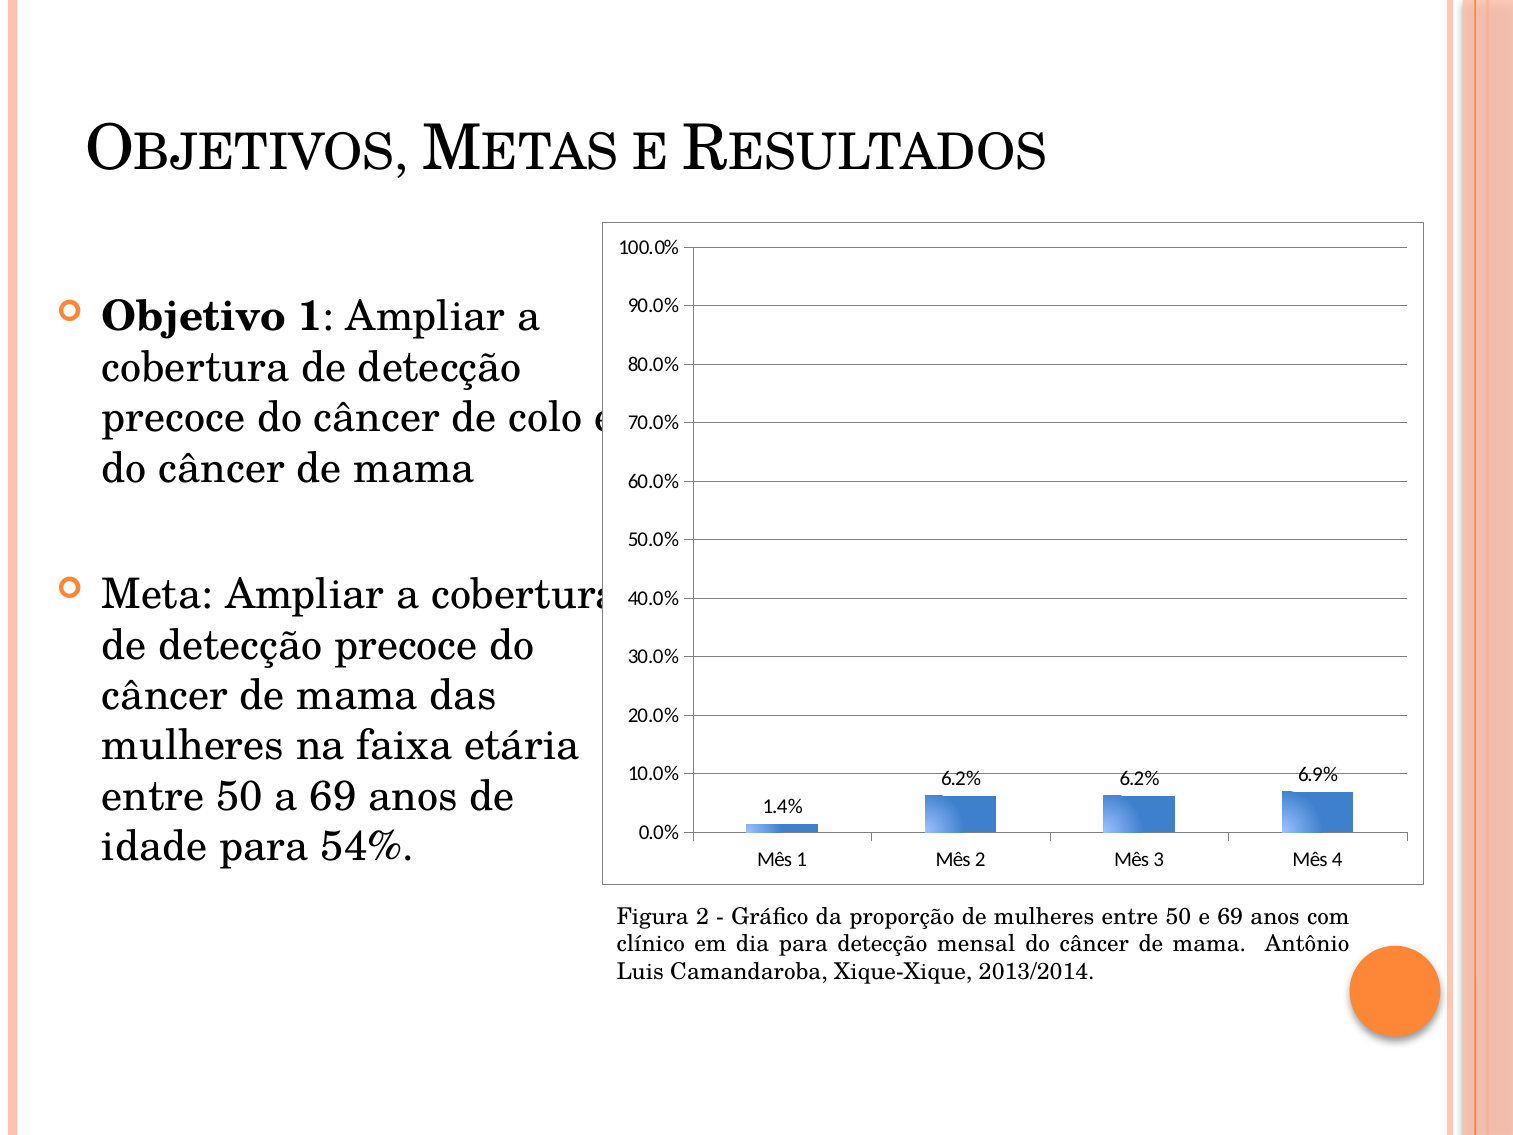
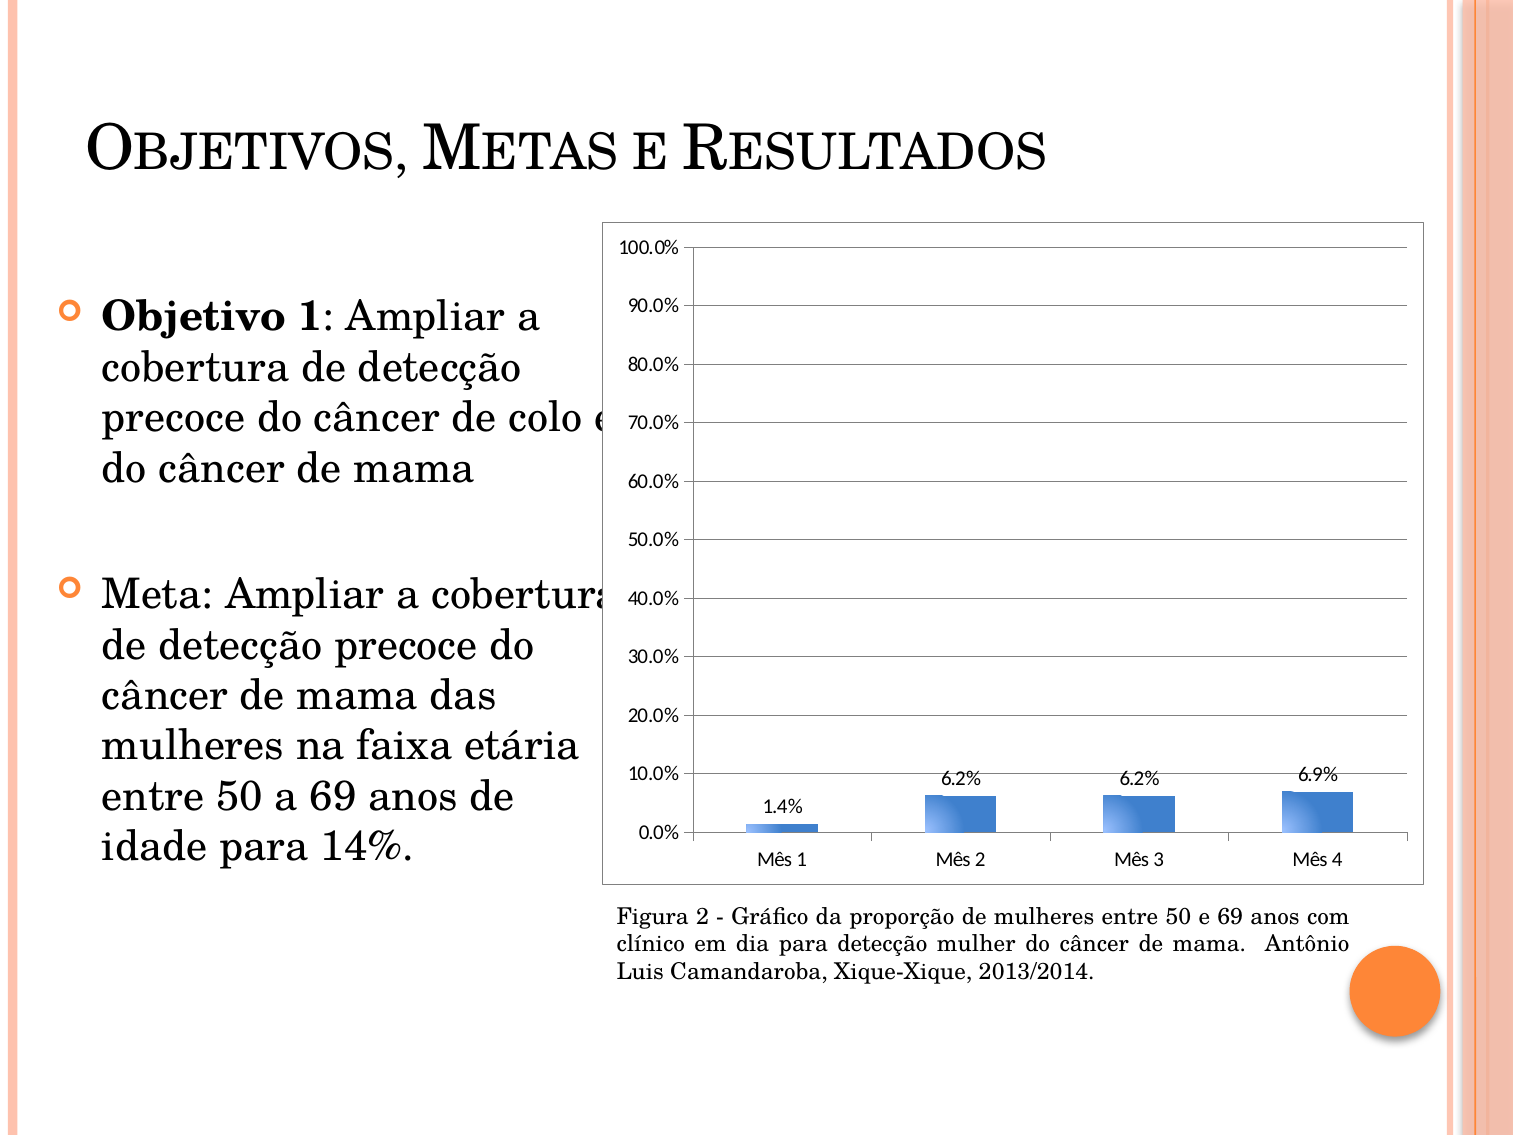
54%: 54% -> 14%
mensal: mensal -> mulher
